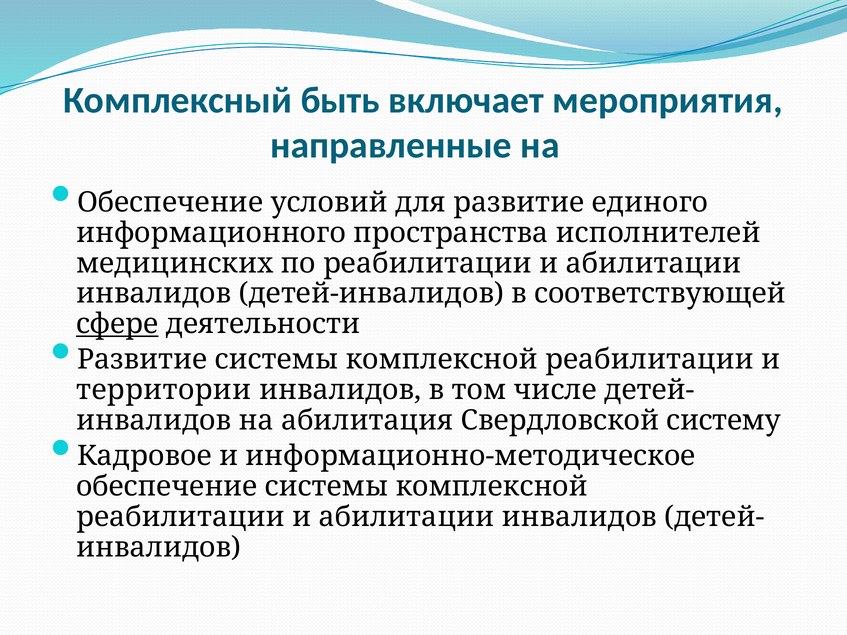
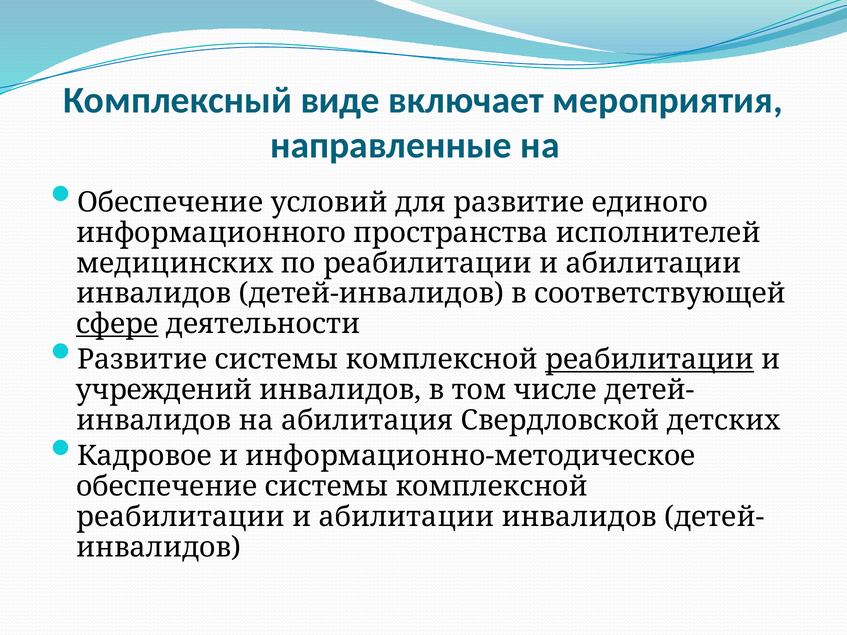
быть: быть -> виде
реабилитации at (649, 360) underline: none -> present
территории: территории -> учреждений
систему: систему -> детских
